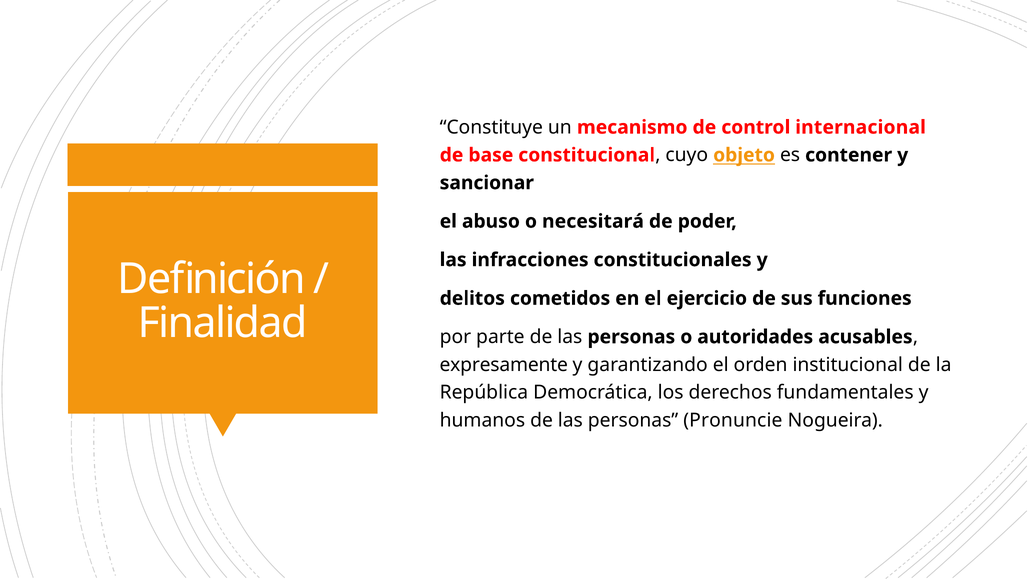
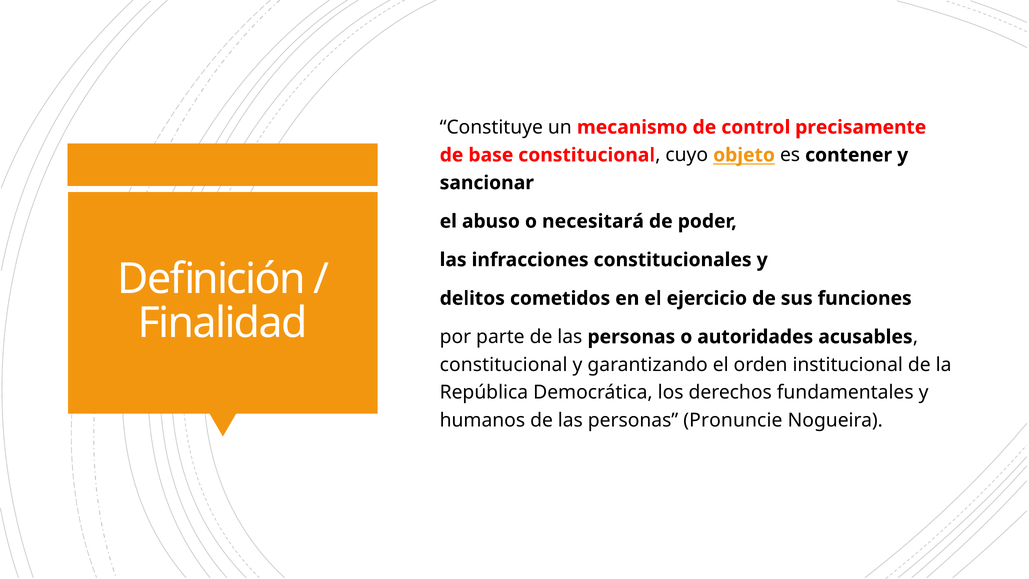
internacional: internacional -> precisamente
expresamente at (504, 365): expresamente -> constitucional
